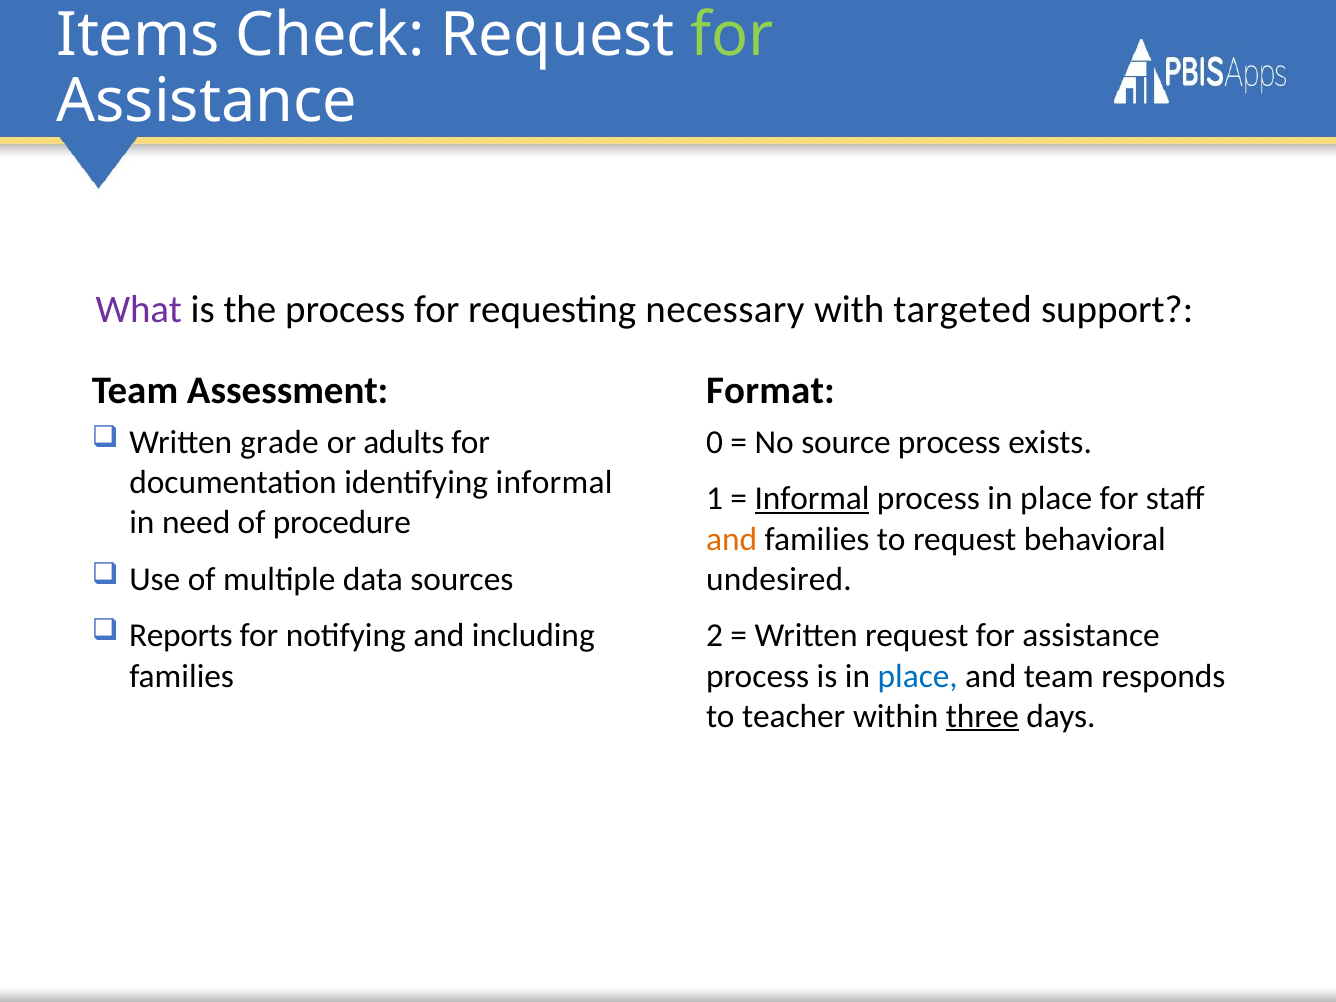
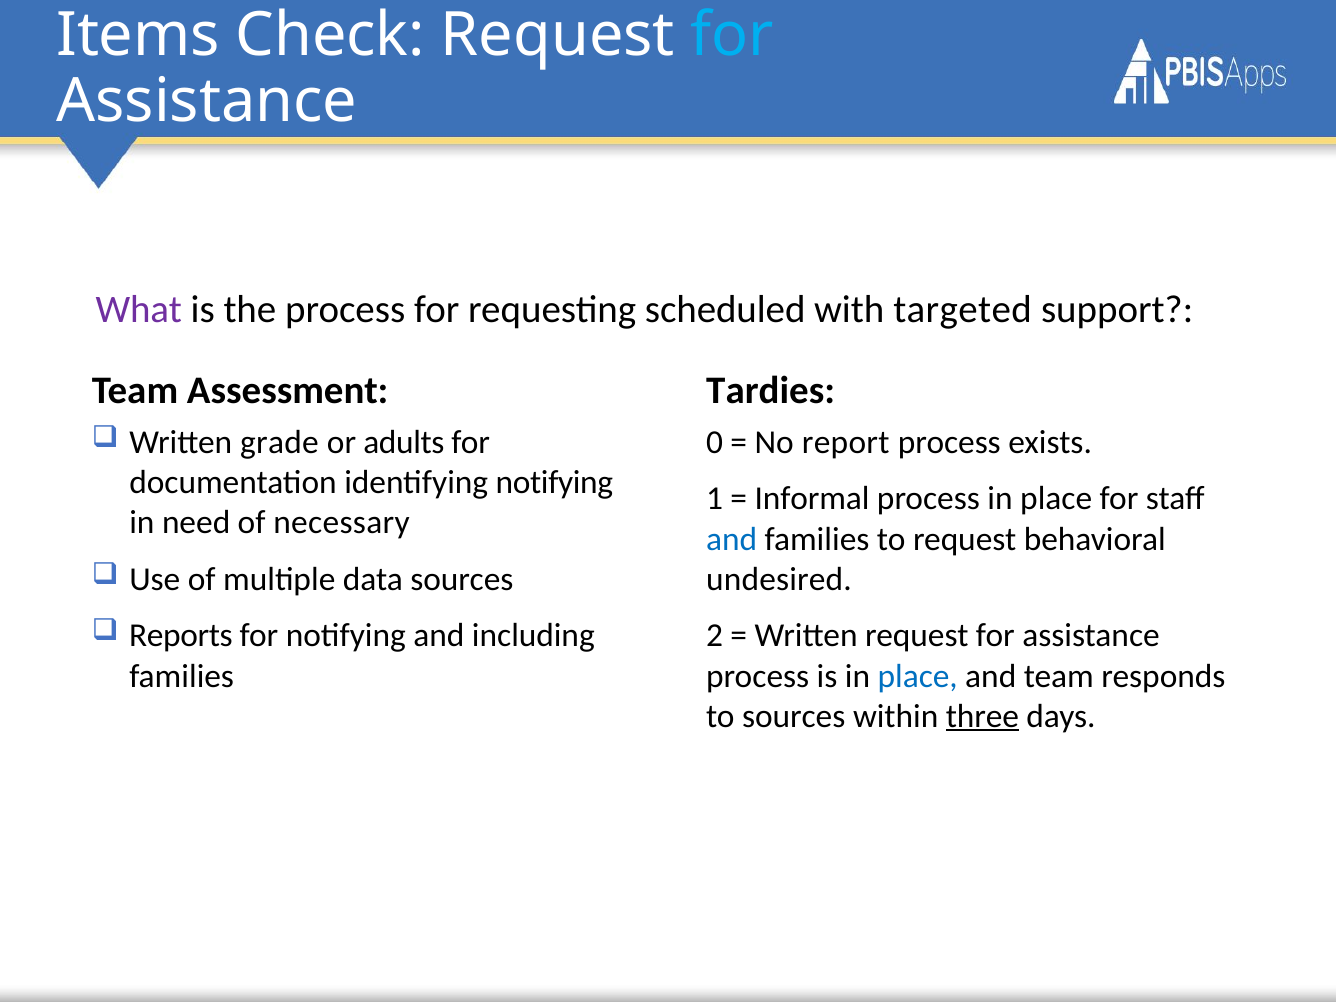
for at (732, 35) colour: light green -> light blue
necessary: necessary -> scheduled
Format: Format -> Tardies
source: source -> report
identifying informal: informal -> notifying
Informal at (812, 499) underline: present -> none
procedure: procedure -> necessary
and at (732, 539) colour: orange -> blue
to teacher: teacher -> sources
